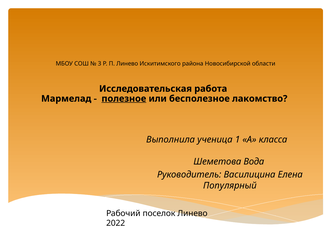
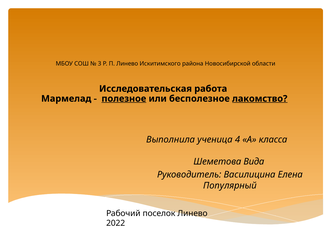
лакомство underline: none -> present
1: 1 -> 4
Вода: Вода -> Вида
